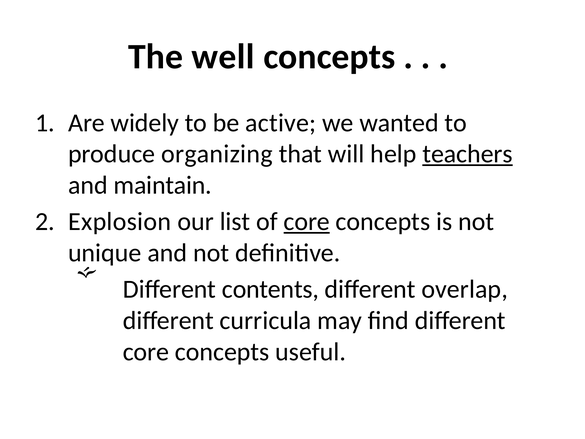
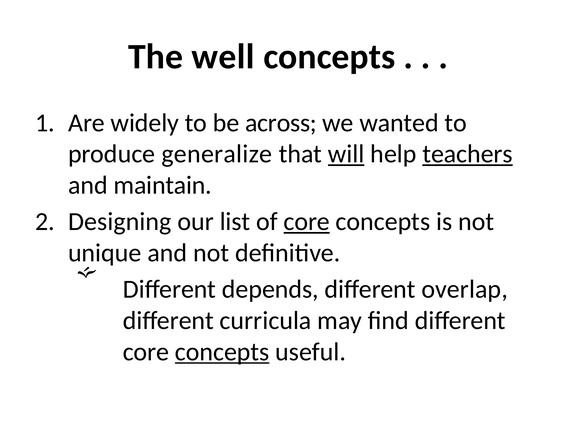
active: active -> across
organizing: organizing -> generalize
will underline: none -> present
Explosion: Explosion -> Designing
contents: contents -> depends
concepts at (222, 352) underline: none -> present
